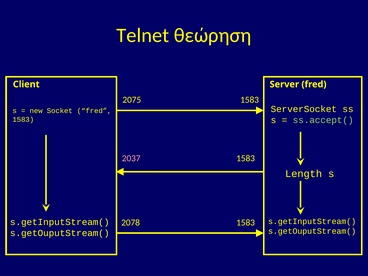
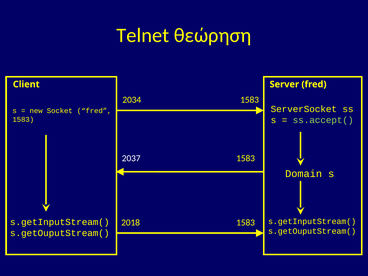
2075: 2075 -> 2034
2037 colour: pink -> white
Length: Length -> Domain
2078: 2078 -> 2018
